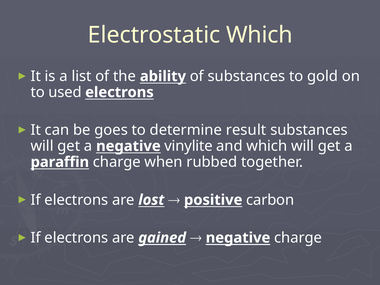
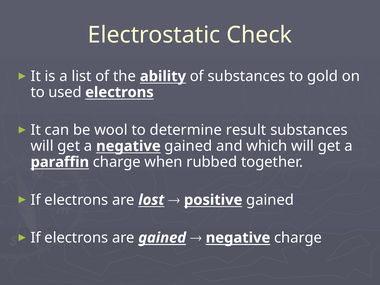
Electrostatic Which: Which -> Check
goes: goes -> wool
negative vinylite: vinylite -> gained
positive carbon: carbon -> gained
